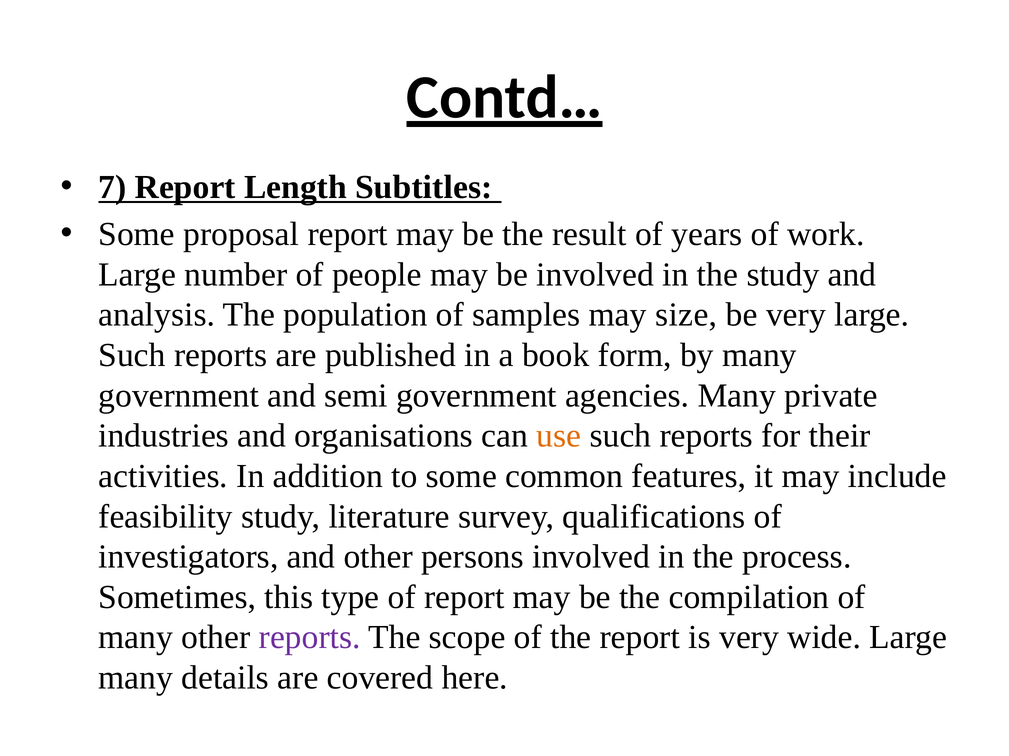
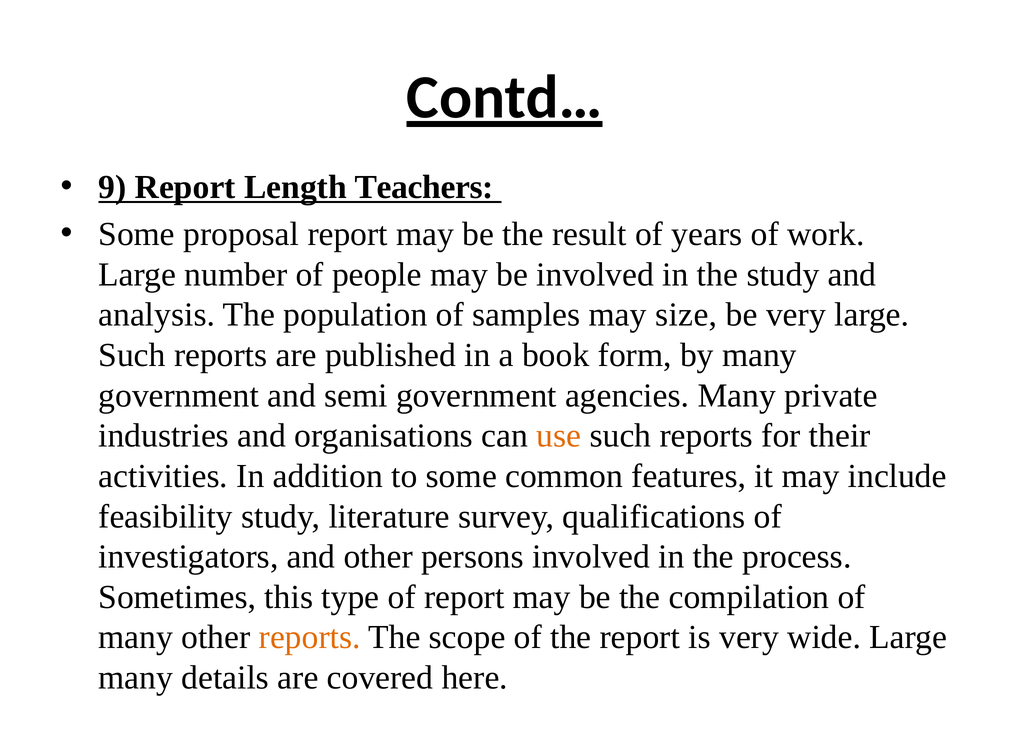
7: 7 -> 9
Subtitles: Subtitles -> Teachers
reports at (310, 638) colour: purple -> orange
